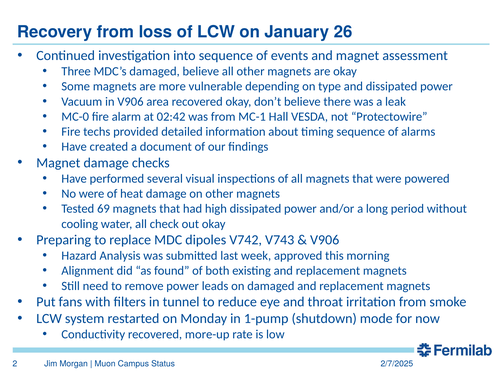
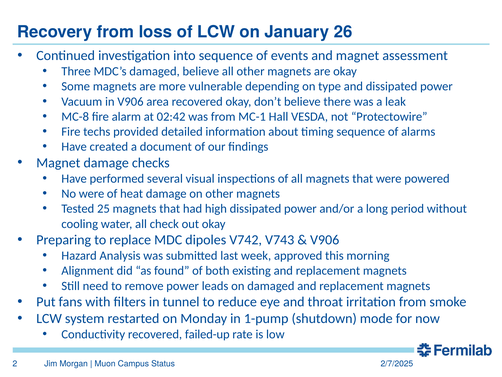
MC-0: MC-0 -> MC-8
69: 69 -> 25
more-up: more-up -> failed-up
